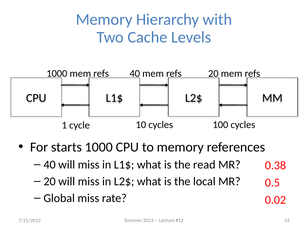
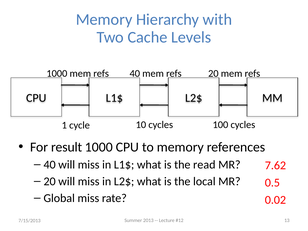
starts: starts -> result
0.38: 0.38 -> 7.62
